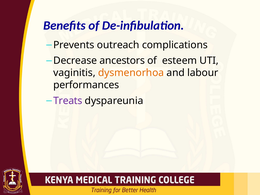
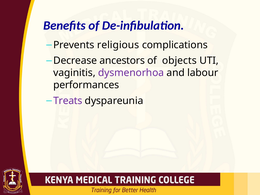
outreach: outreach -> religious
esteem: esteem -> objects
dysmenorhoa colour: orange -> purple
